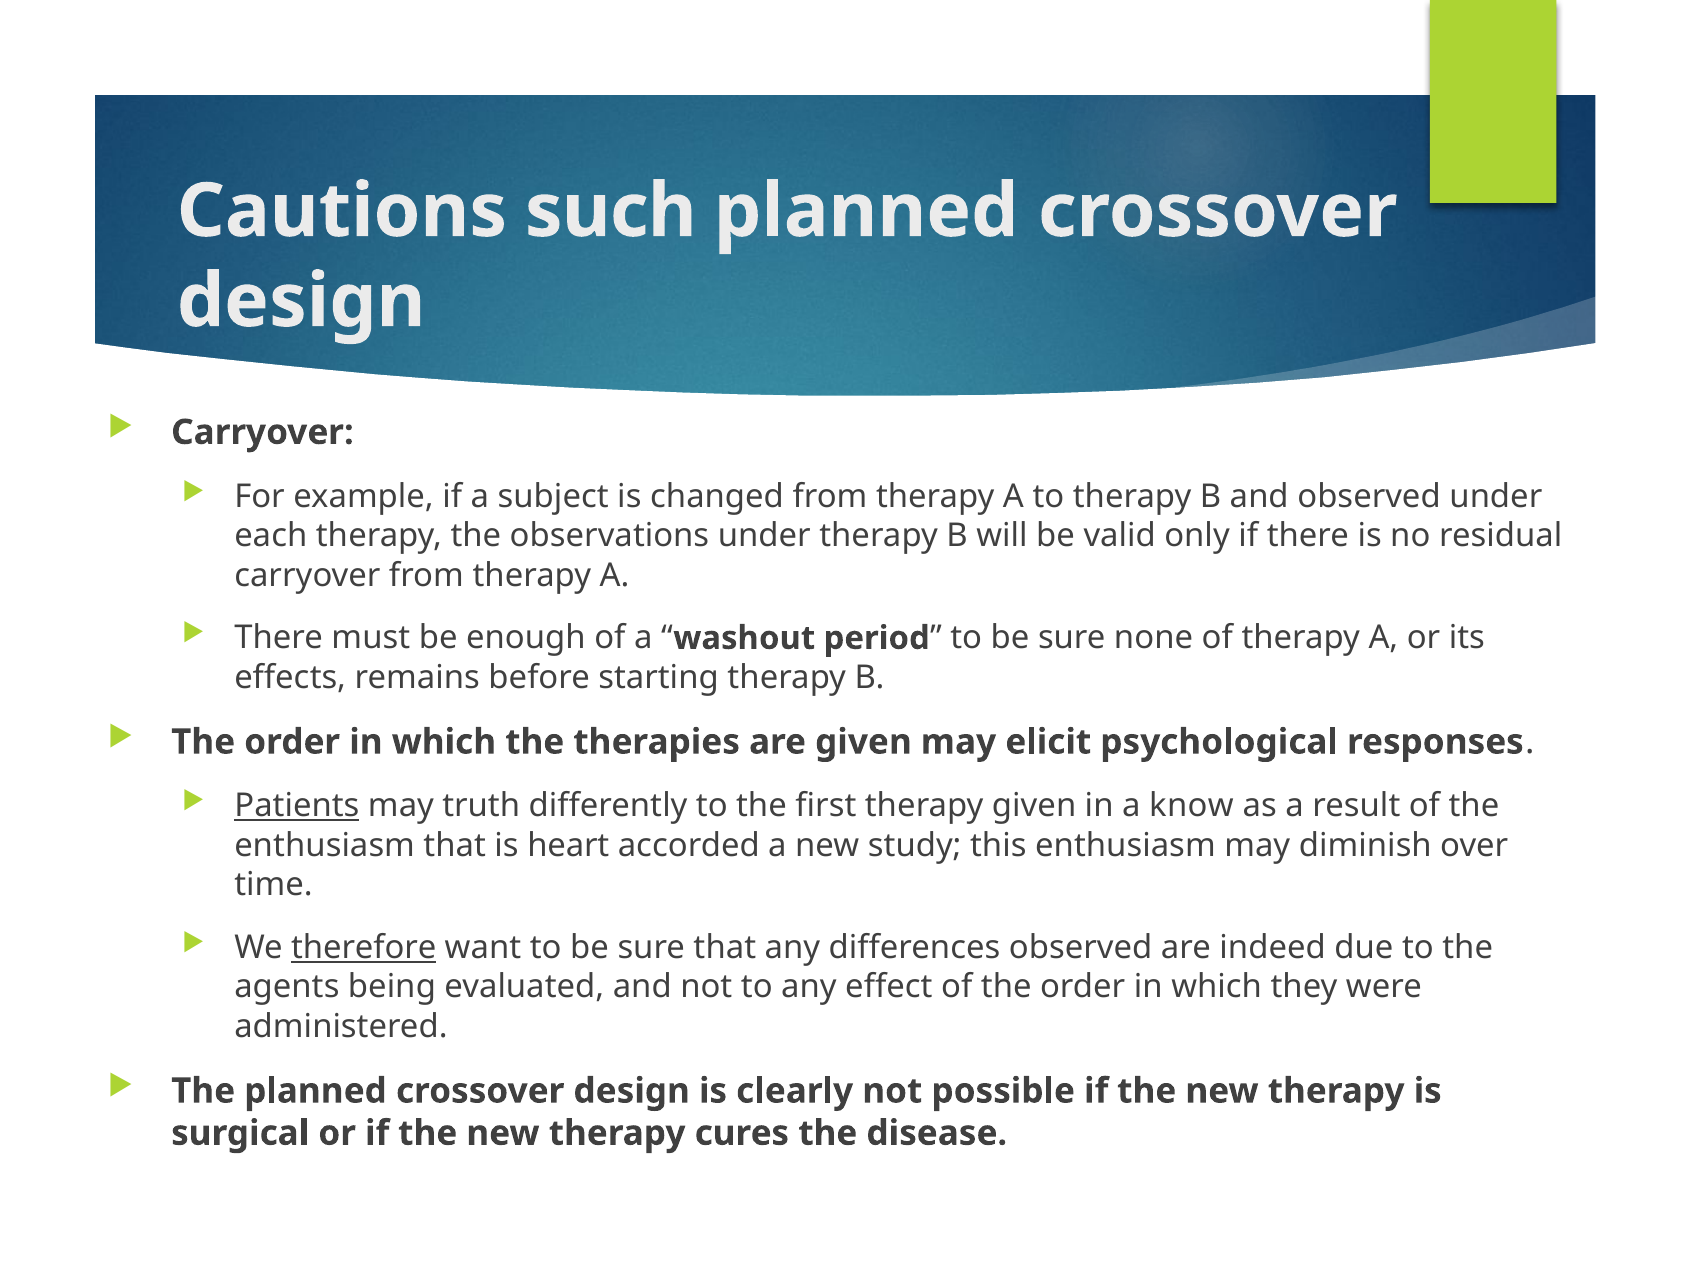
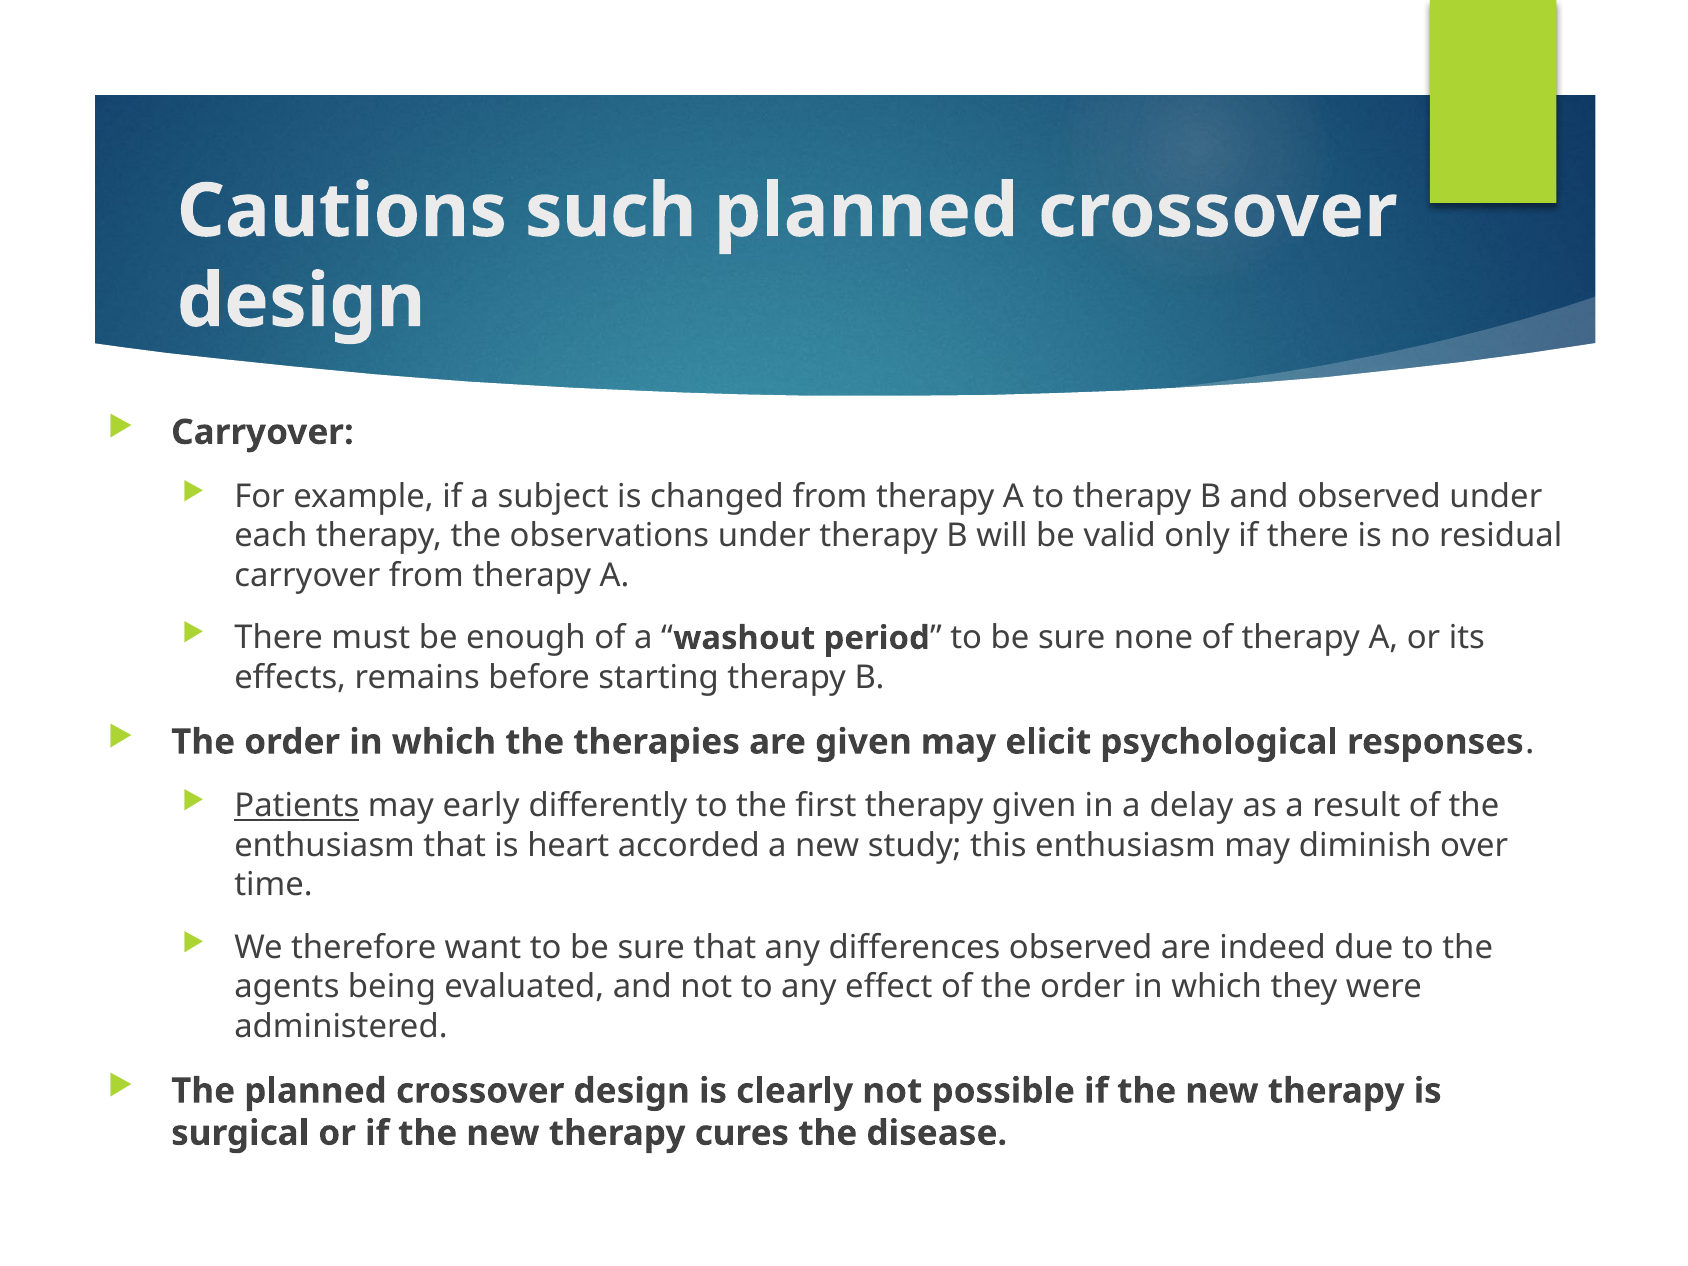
truth: truth -> early
know: know -> delay
therefore underline: present -> none
